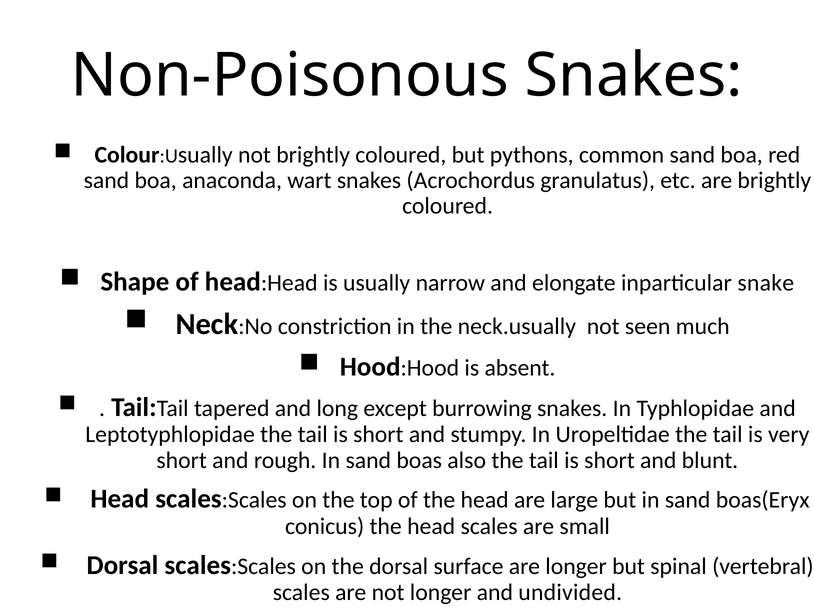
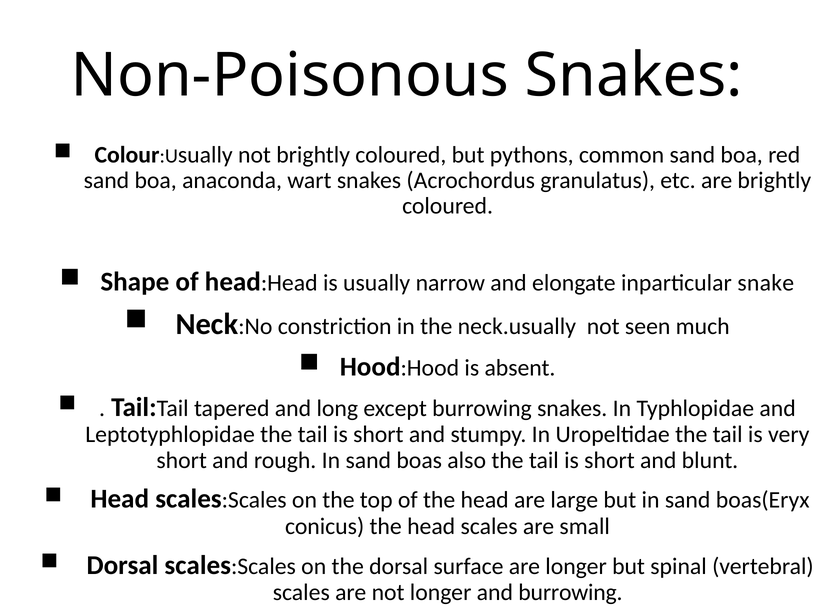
and undivided: undivided -> burrowing
